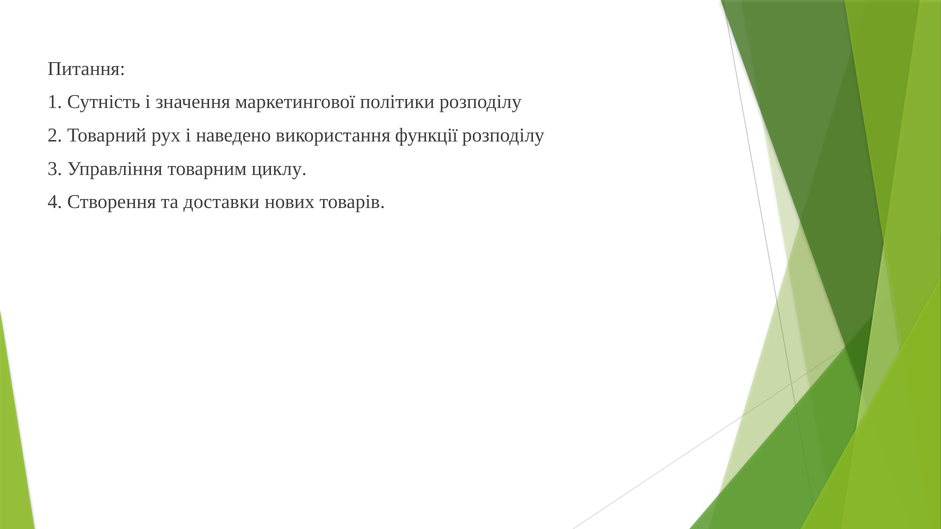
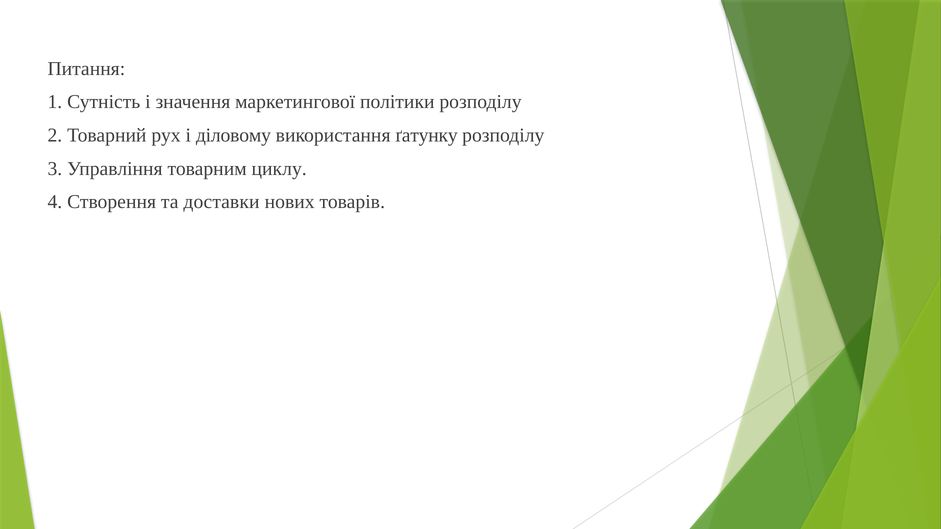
наведено: наведено -> діловому
функції: функції -> ґатунку
